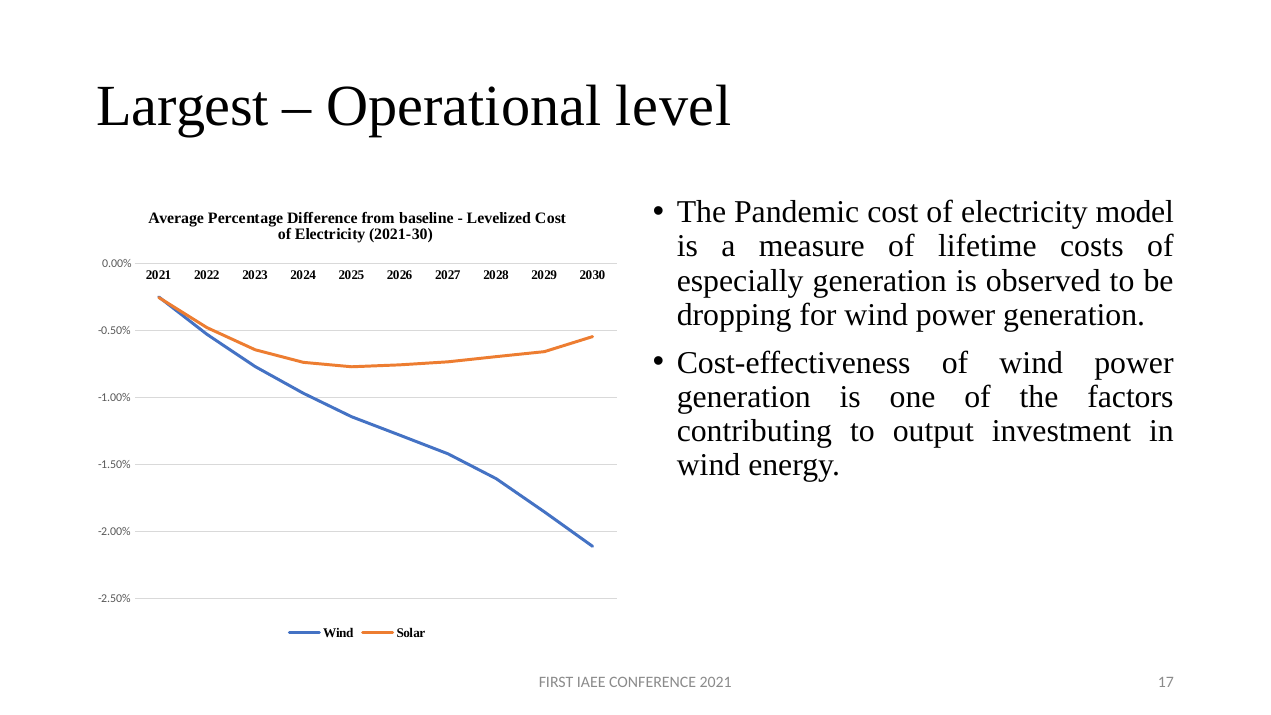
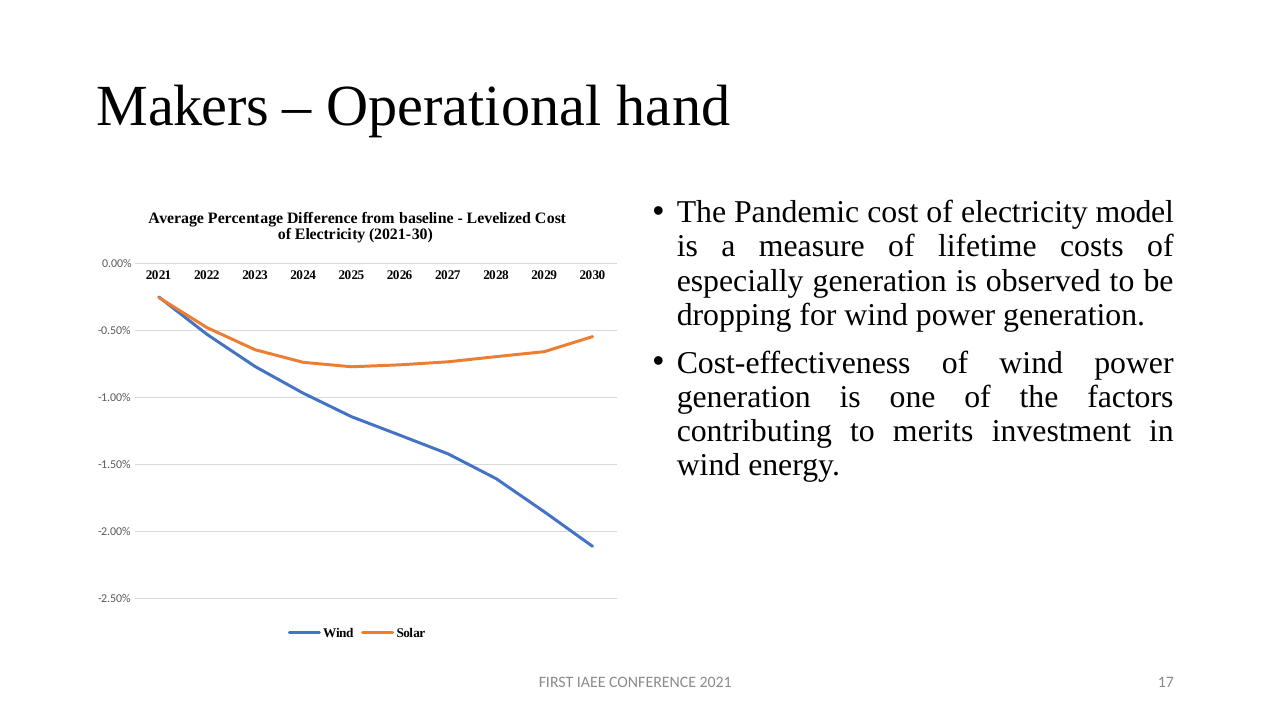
Largest: Largest -> Makers
level: level -> hand
output: output -> merits
